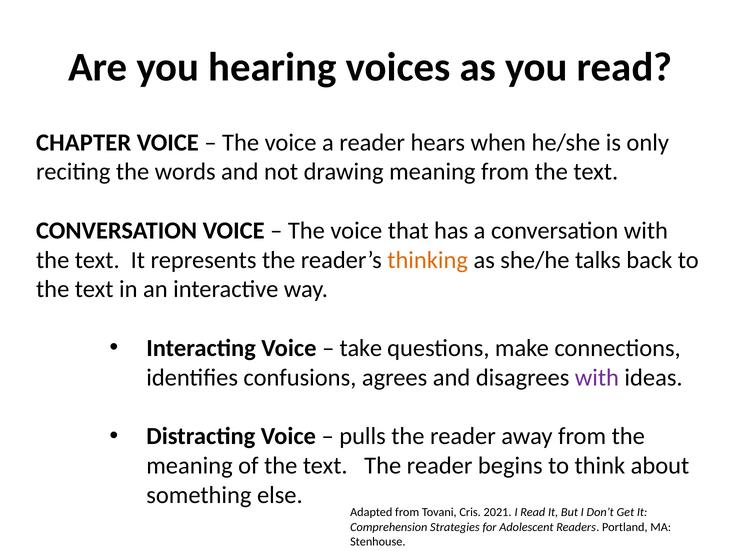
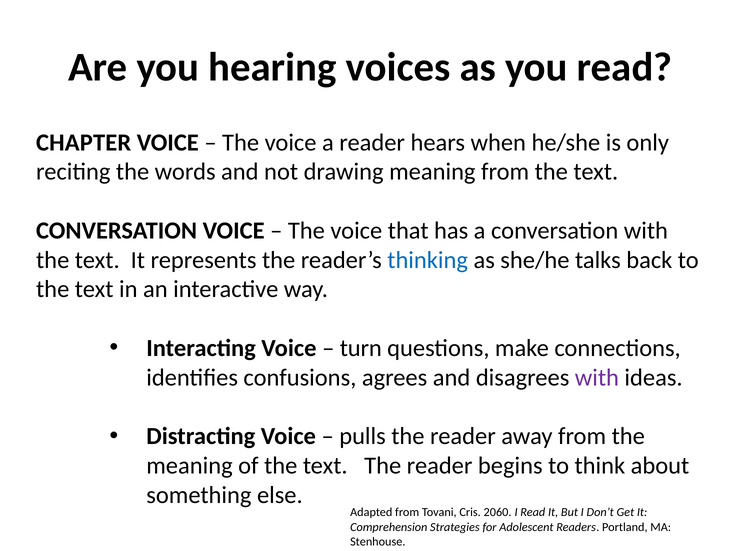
thinking colour: orange -> blue
take: take -> turn
2021: 2021 -> 2060
